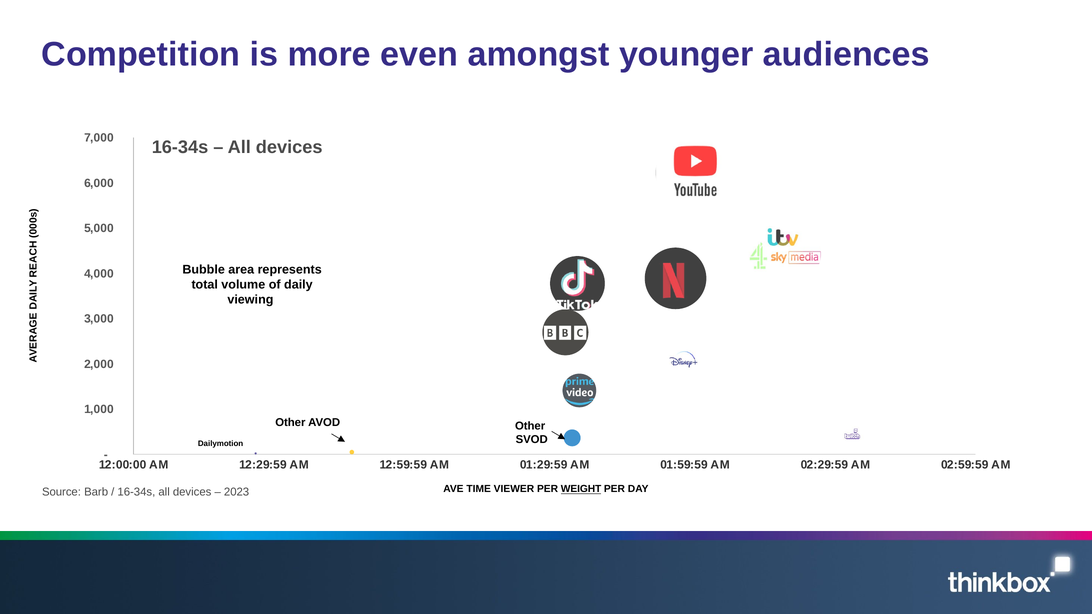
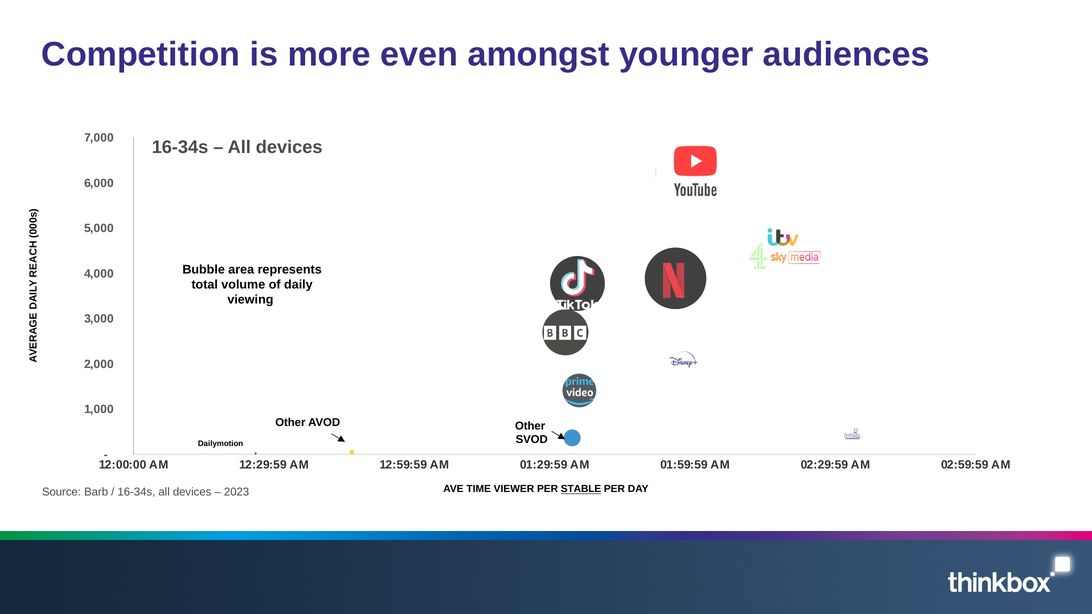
WEIGHT: WEIGHT -> STABLE
